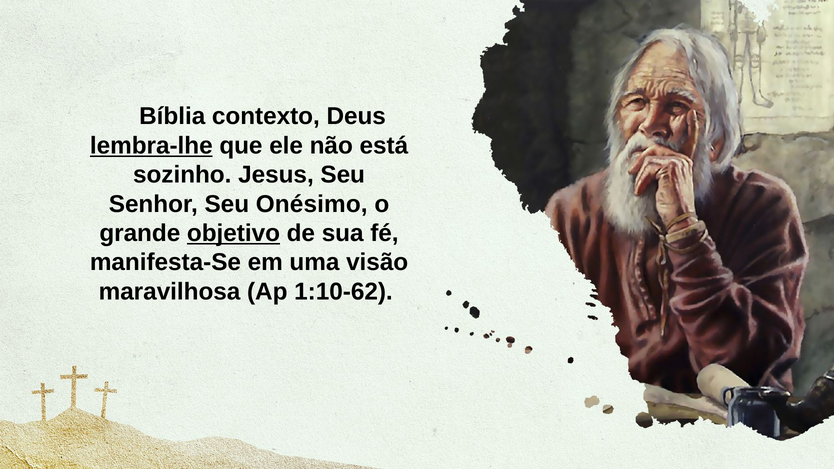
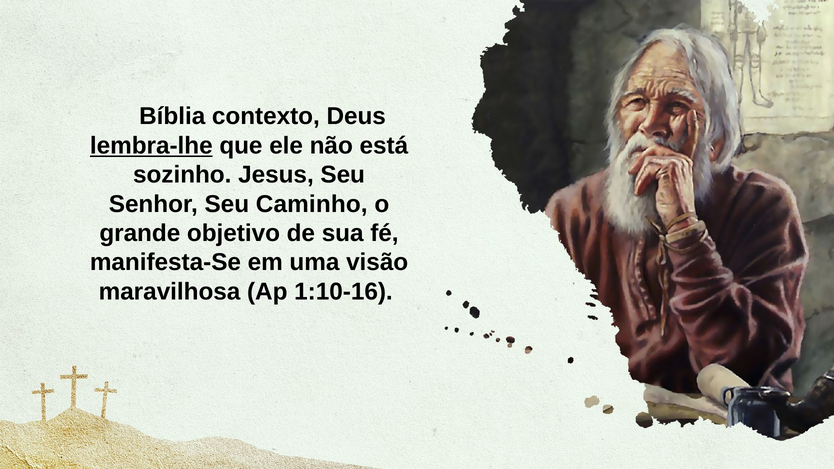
Onésimo: Onésimo -> Caminho
objetivo underline: present -> none
1:10-62: 1:10-62 -> 1:10-16
